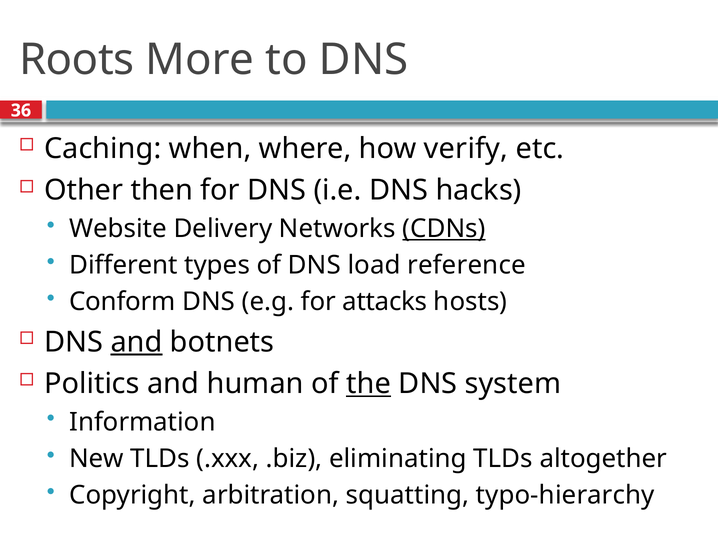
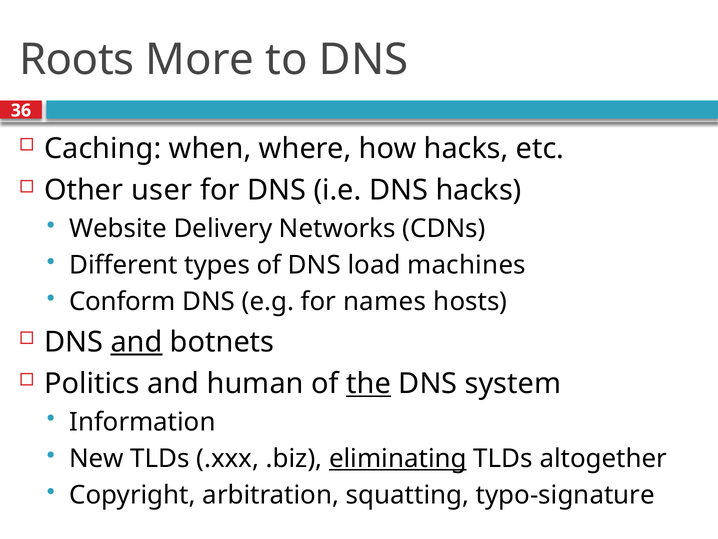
how verify: verify -> hacks
then: then -> user
CDNs underline: present -> none
reference: reference -> machines
attacks: attacks -> names
eliminating underline: none -> present
typo-hierarchy: typo-hierarchy -> typo-signature
